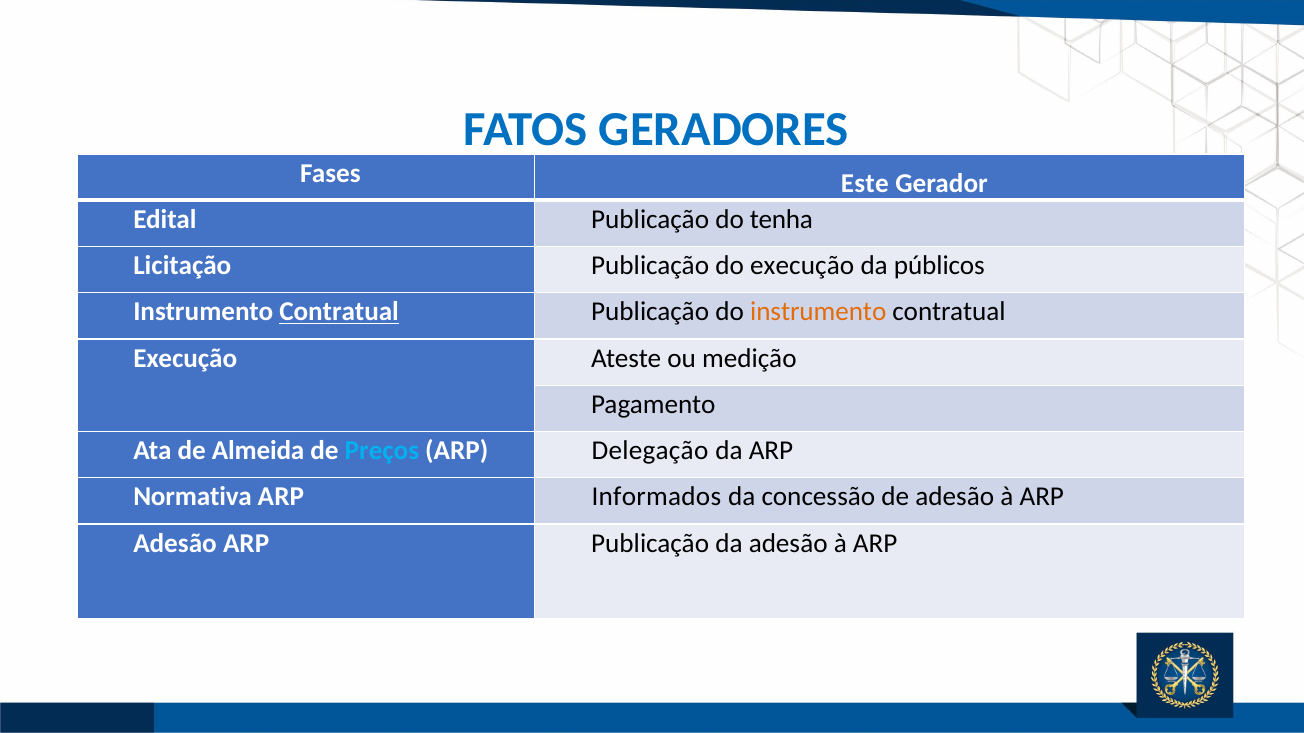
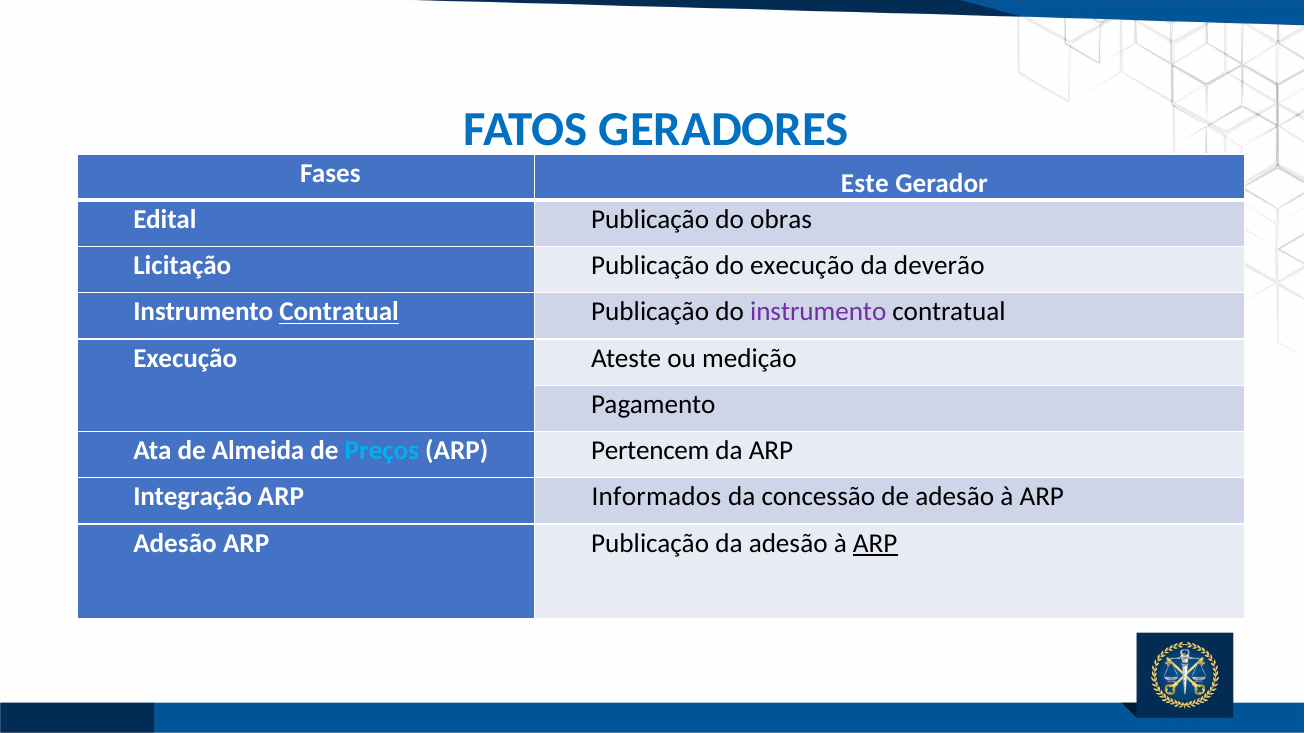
tenha: tenha -> obras
públicos: públicos -> deverão
instrumento at (818, 312) colour: orange -> purple
Delegação: Delegação -> Pertencem
Normativa: Normativa -> Integração
ARP at (875, 544) underline: none -> present
